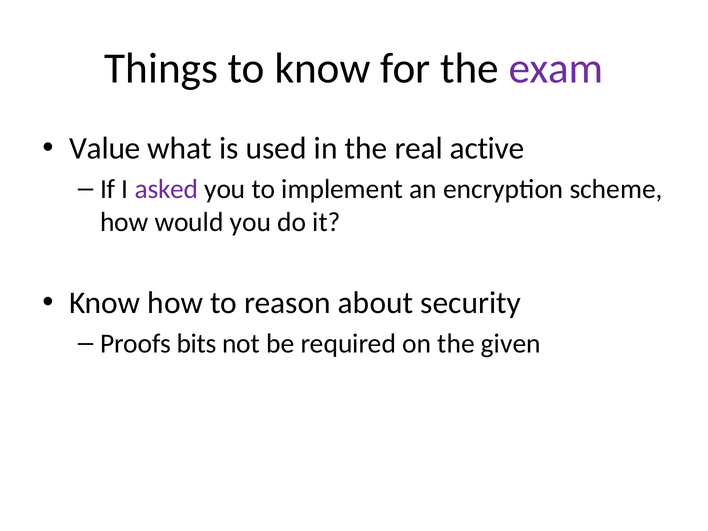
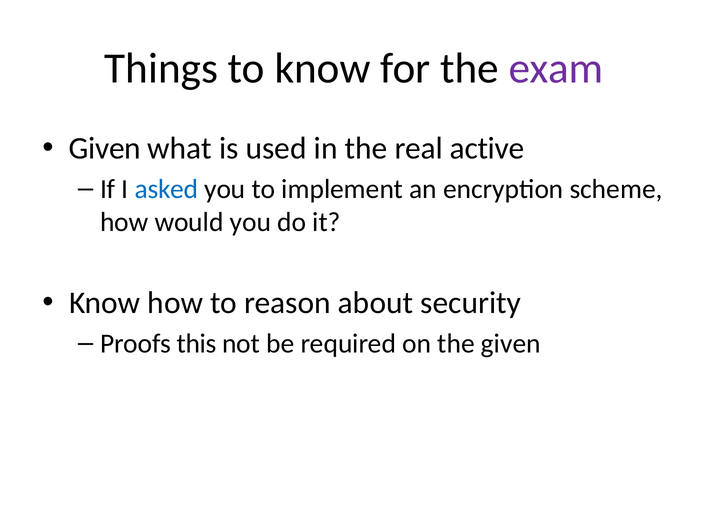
Value at (105, 149): Value -> Given
asked colour: purple -> blue
bits: bits -> this
